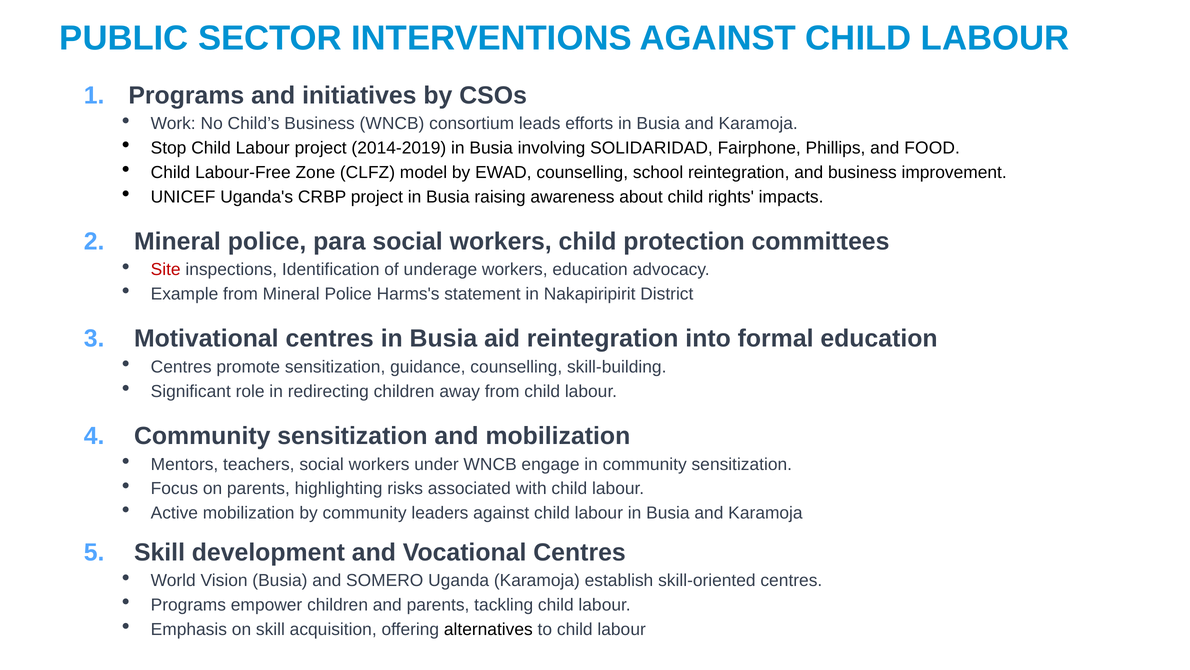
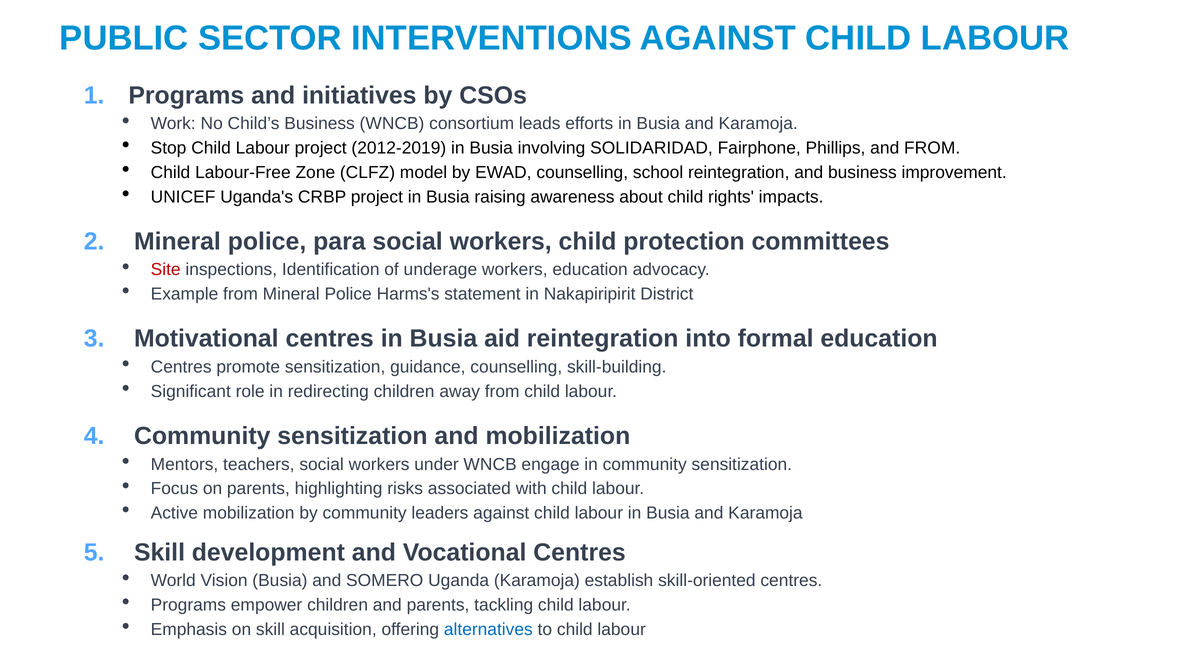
2014-2019: 2014-2019 -> 2012-2019
and FOOD: FOOD -> FROM
alternatives colour: black -> blue
